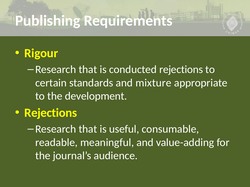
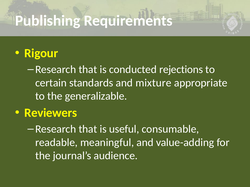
development: development -> generalizable
Rejections at (51, 113): Rejections -> Reviewers
